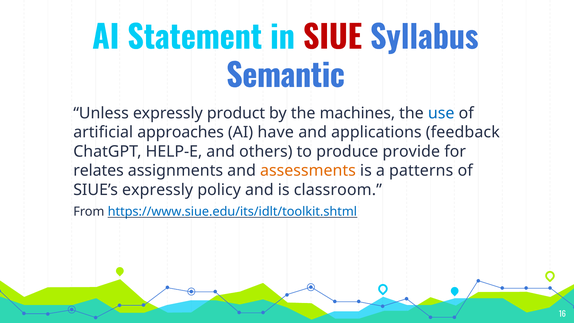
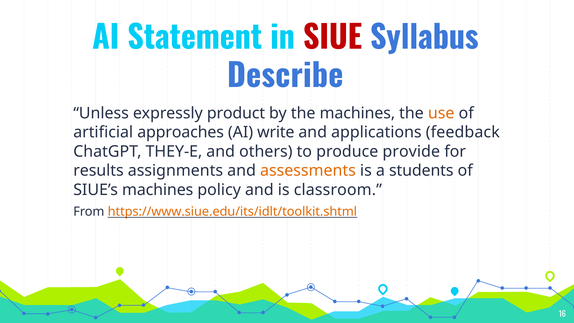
Semantic: Semantic -> Describe
use colour: blue -> orange
have: have -> write
HELP-E: HELP-E -> THEY-E
relates: relates -> results
patterns: patterns -> students
SIUE’s expressly: expressly -> machines
https://www.siue.edu/its/idlt/toolkit.shtml colour: blue -> orange
